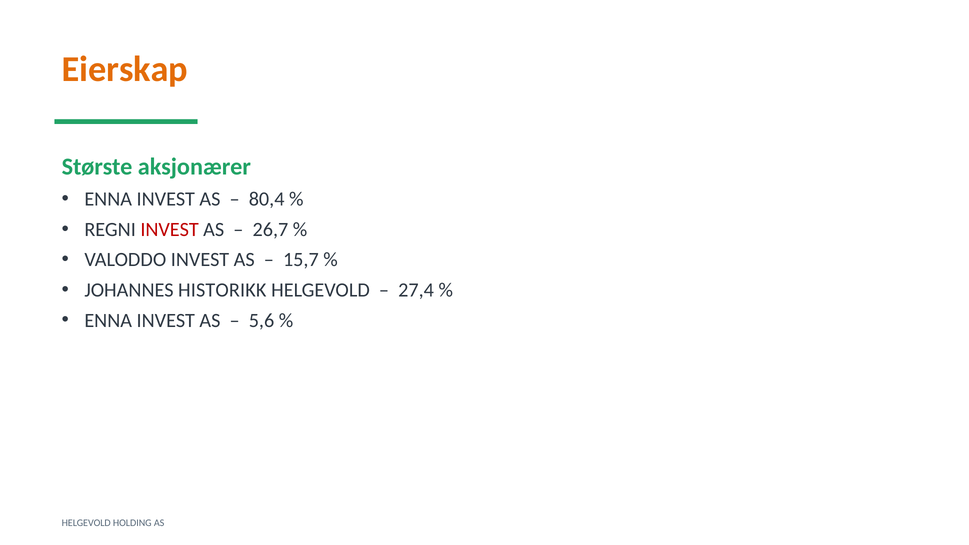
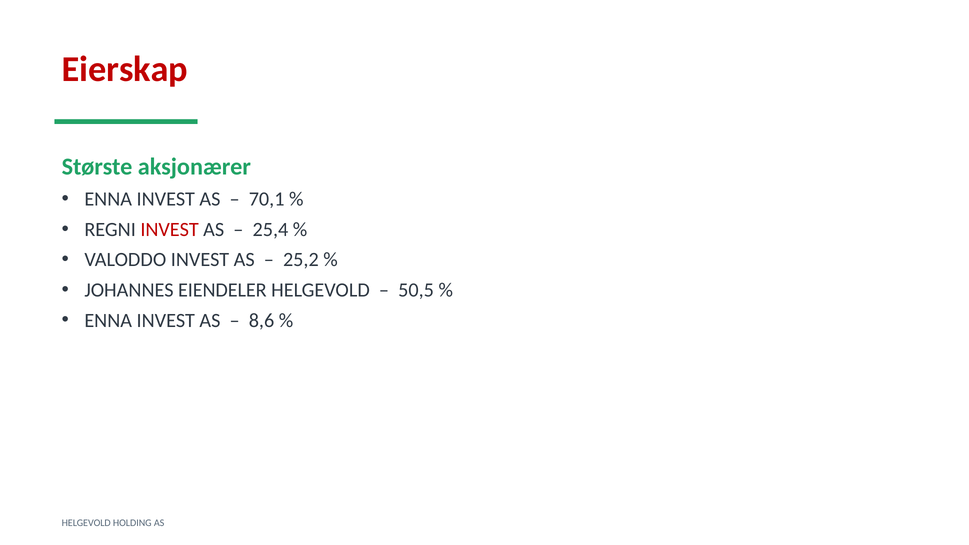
Eierskap colour: orange -> red
80,4: 80,4 -> 70,1
26,7: 26,7 -> 25,4
15,7: 15,7 -> 25,2
HISTORIKK: HISTORIKK -> EIENDELER
27,4: 27,4 -> 50,5
5,6: 5,6 -> 8,6
